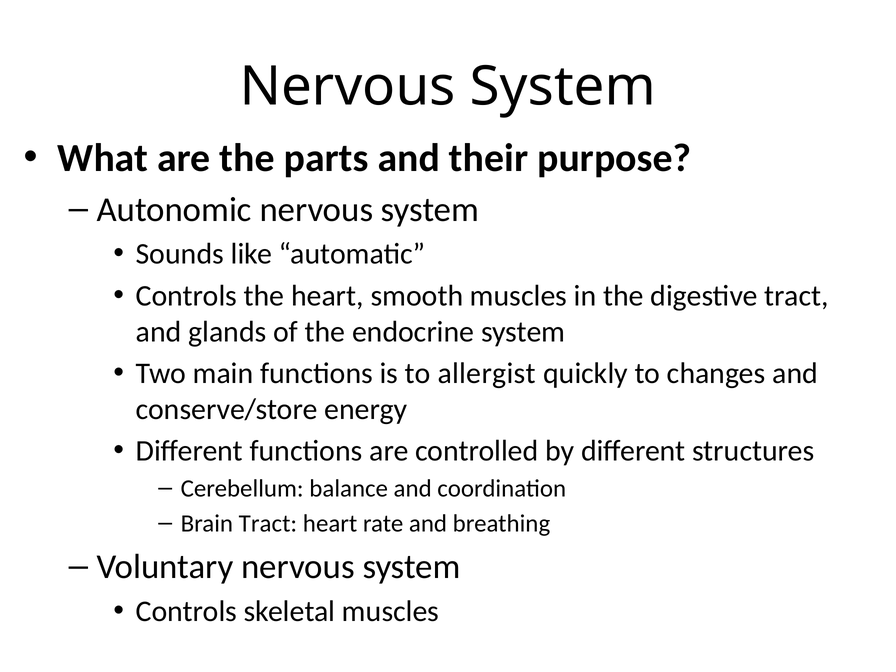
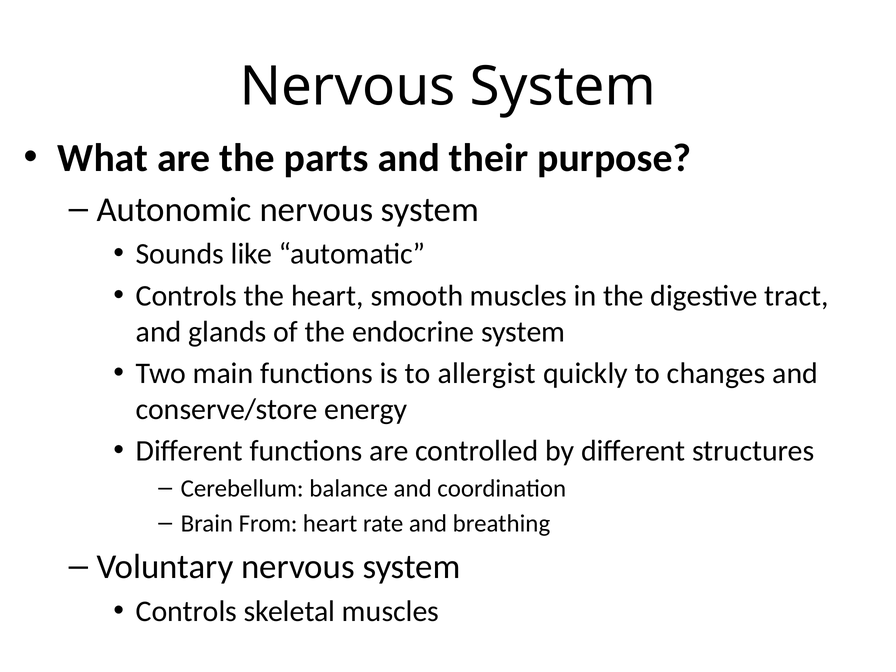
Brain Tract: Tract -> From
